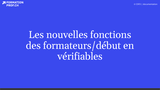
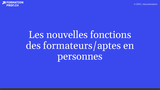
formateurs/début: formateurs/début -> formateurs/aptes
vérifiables: vérifiables -> personnes
